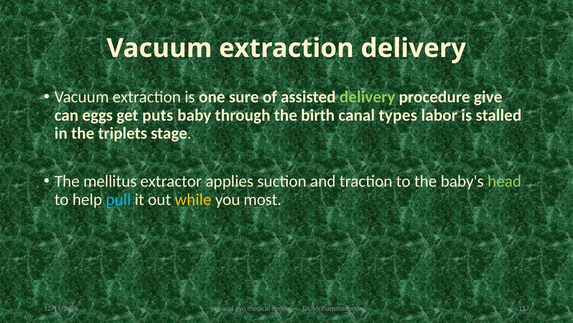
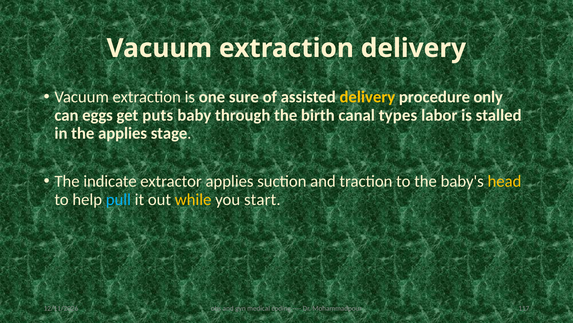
delivery at (367, 97) colour: light green -> yellow
give: give -> only
the triplets: triplets -> applies
mellitus: mellitus -> indicate
head colour: light green -> yellow
most: most -> start
